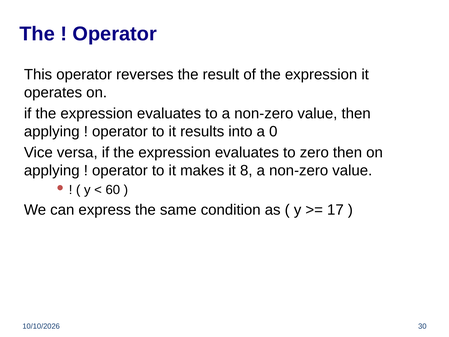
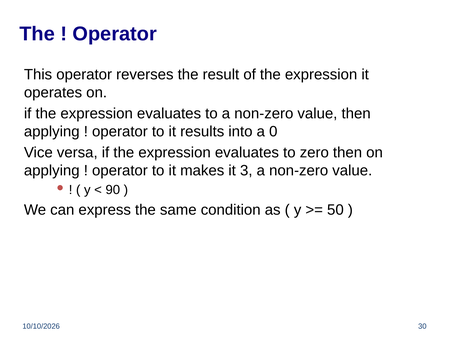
8: 8 -> 3
60: 60 -> 90
17: 17 -> 50
